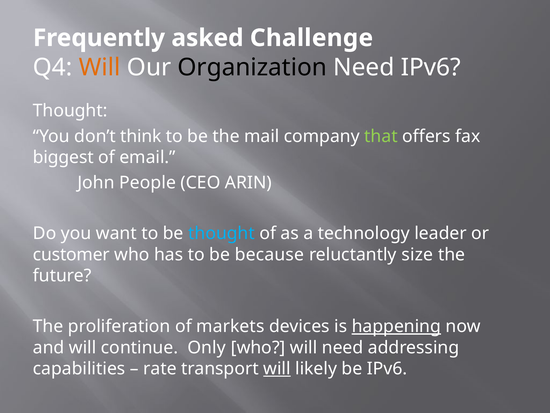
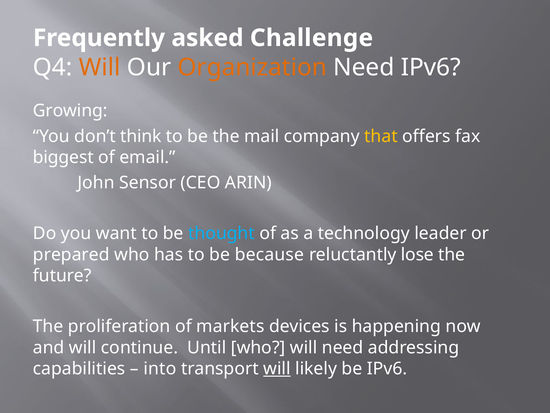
Organization colour: black -> orange
Thought at (70, 111): Thought -> Growing
that colour: light green -> yellow
People: People -> Sensor
customer: customer -> prepared
size: size -> lose
happening underline: present -> none
Only: Only -> Until
rate: rate -> into
